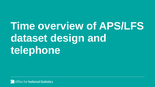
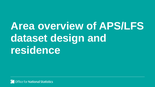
Time: Time -> Area
telephone: telephone -> residence
